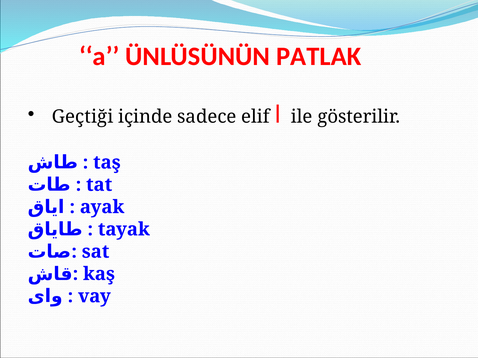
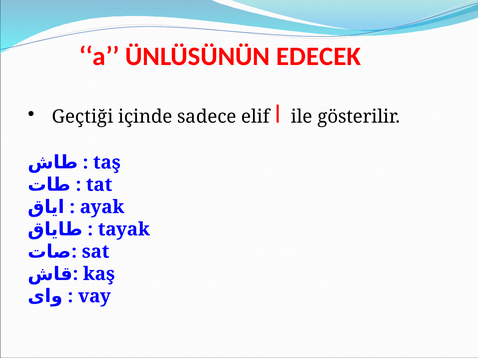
PATLAK: PATLAK -> EDECEK
